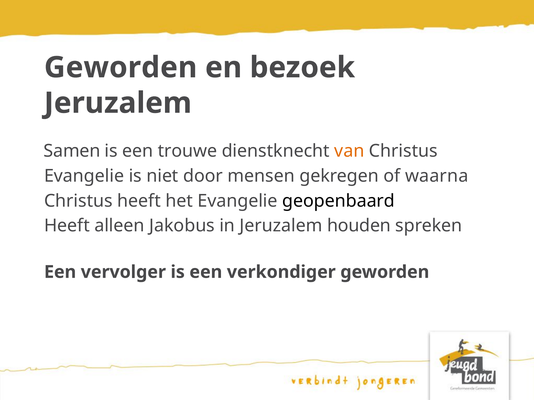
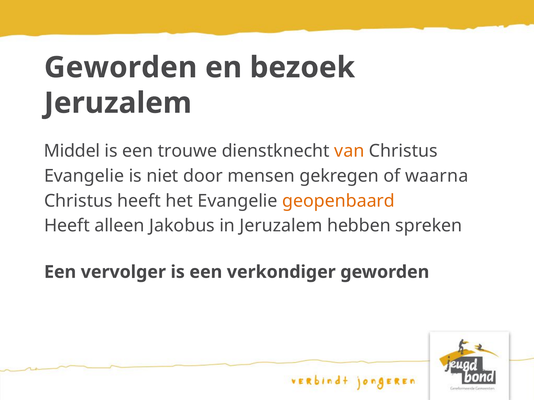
Samen: Samen -> Middel
geopenbaard colour: black -> orange
houden: houden -> hebben
